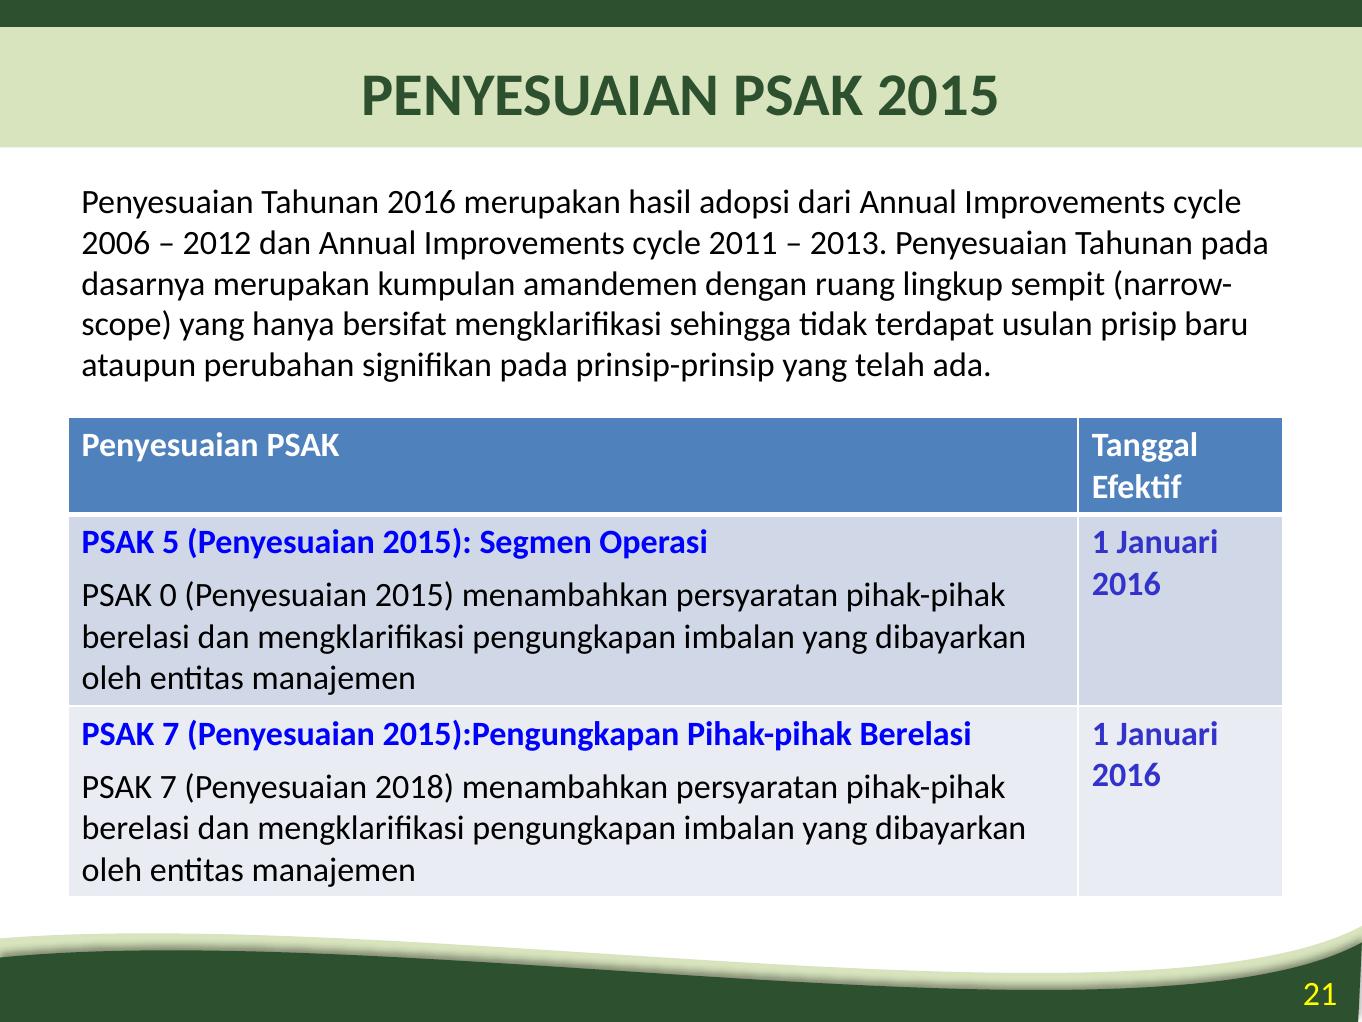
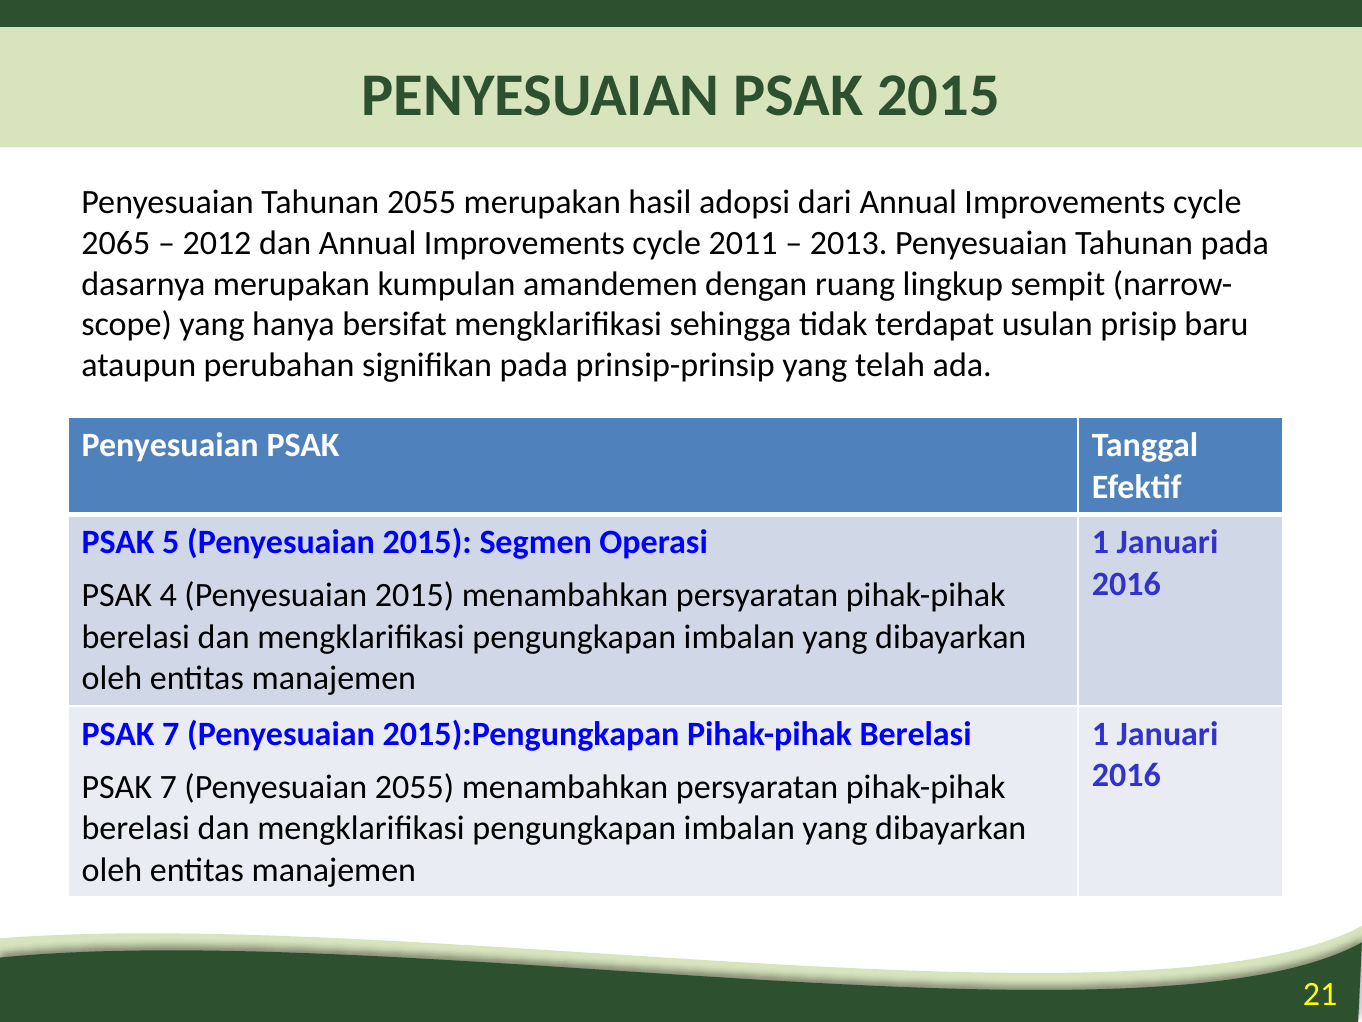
Tahunan 2016: 2016 -> 2055
2006: 2006 -> 2065
0: 0 -> 4
Penyesuaian 2018: 2018 -> 2055
